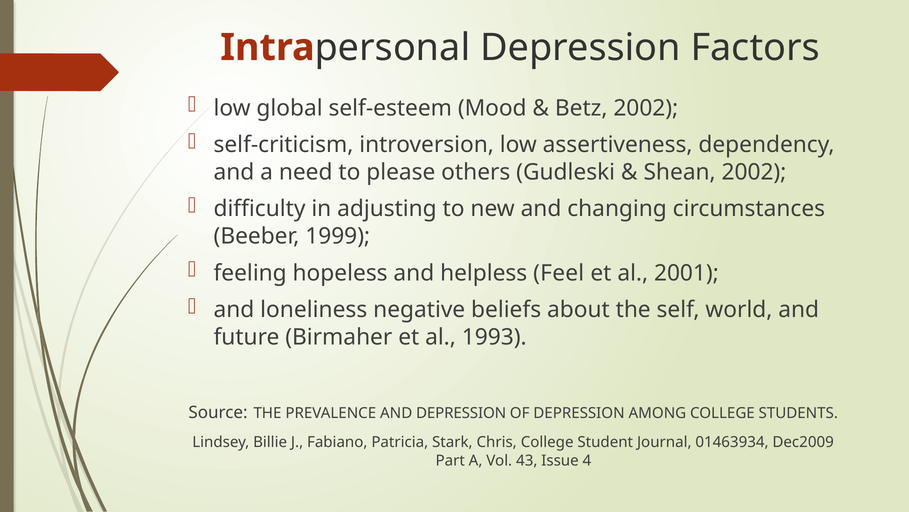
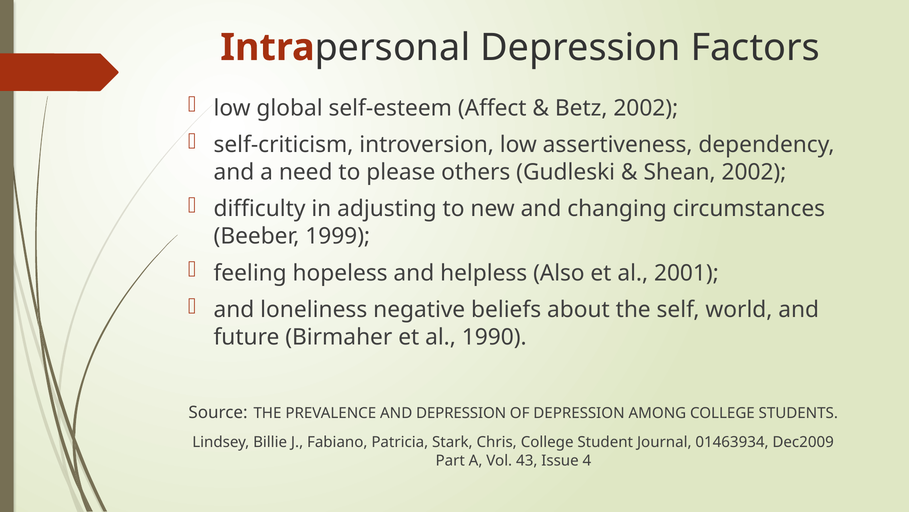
Mood: Mood -> Affect
Feel: Feel -> Also
1993: 1993 -> 1990
